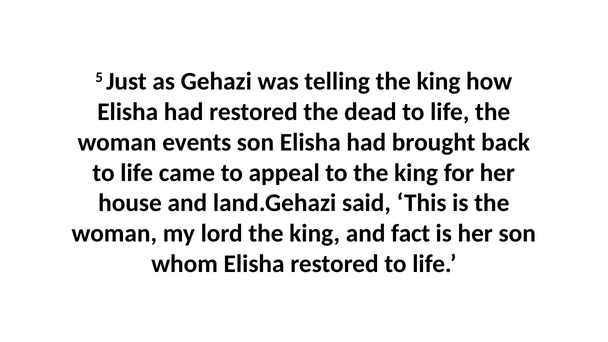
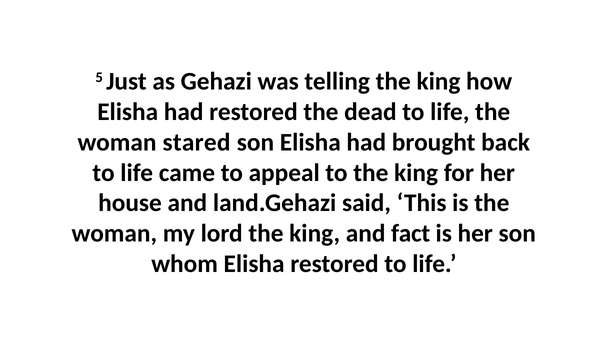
events: events -> stared
